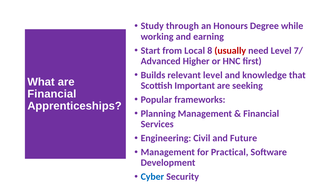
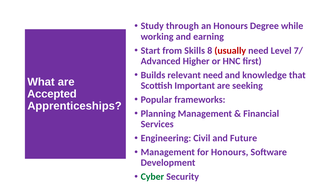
Local: Local -> Skills
relevant level: level -> need
Financial at (52, 94): Financial -> Accepted
for Practical: Practical -> Honours
Cyber colour: blue -> green
